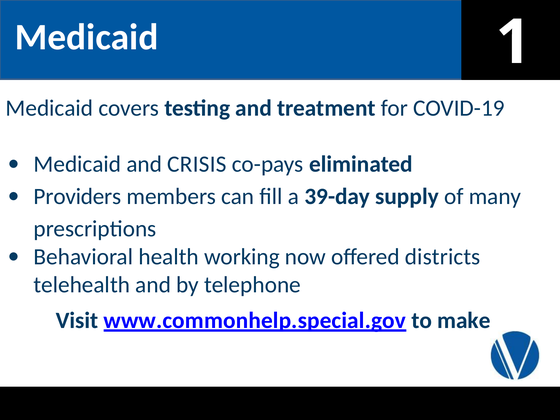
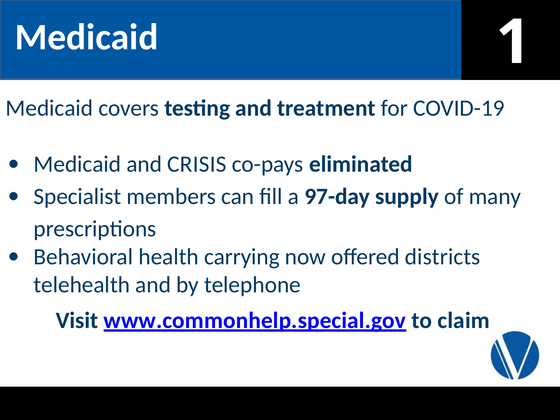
Providers: Providers -> Specialist
39-day: 39-day -> 97-day
working: working -> carrying
make: make -> claim
